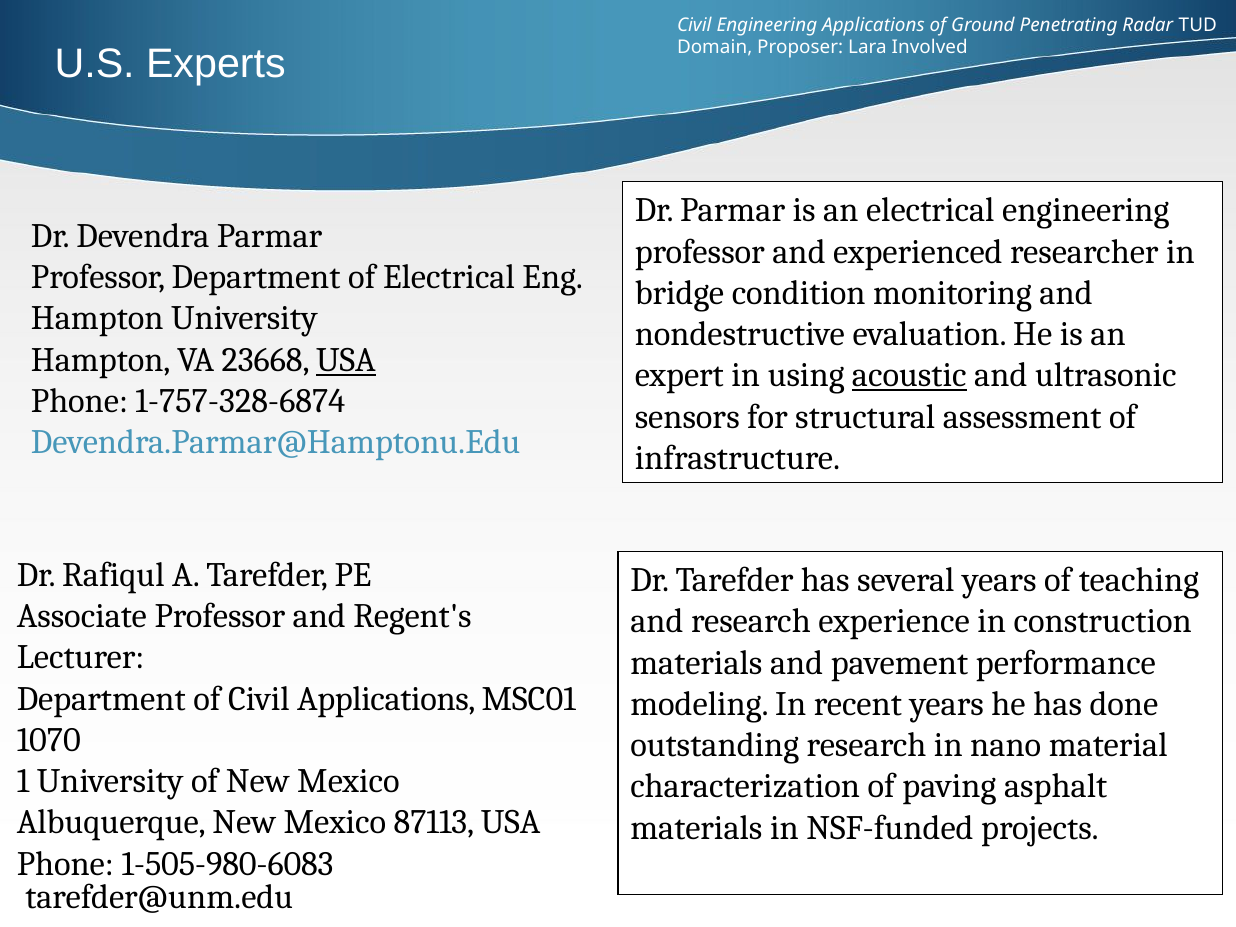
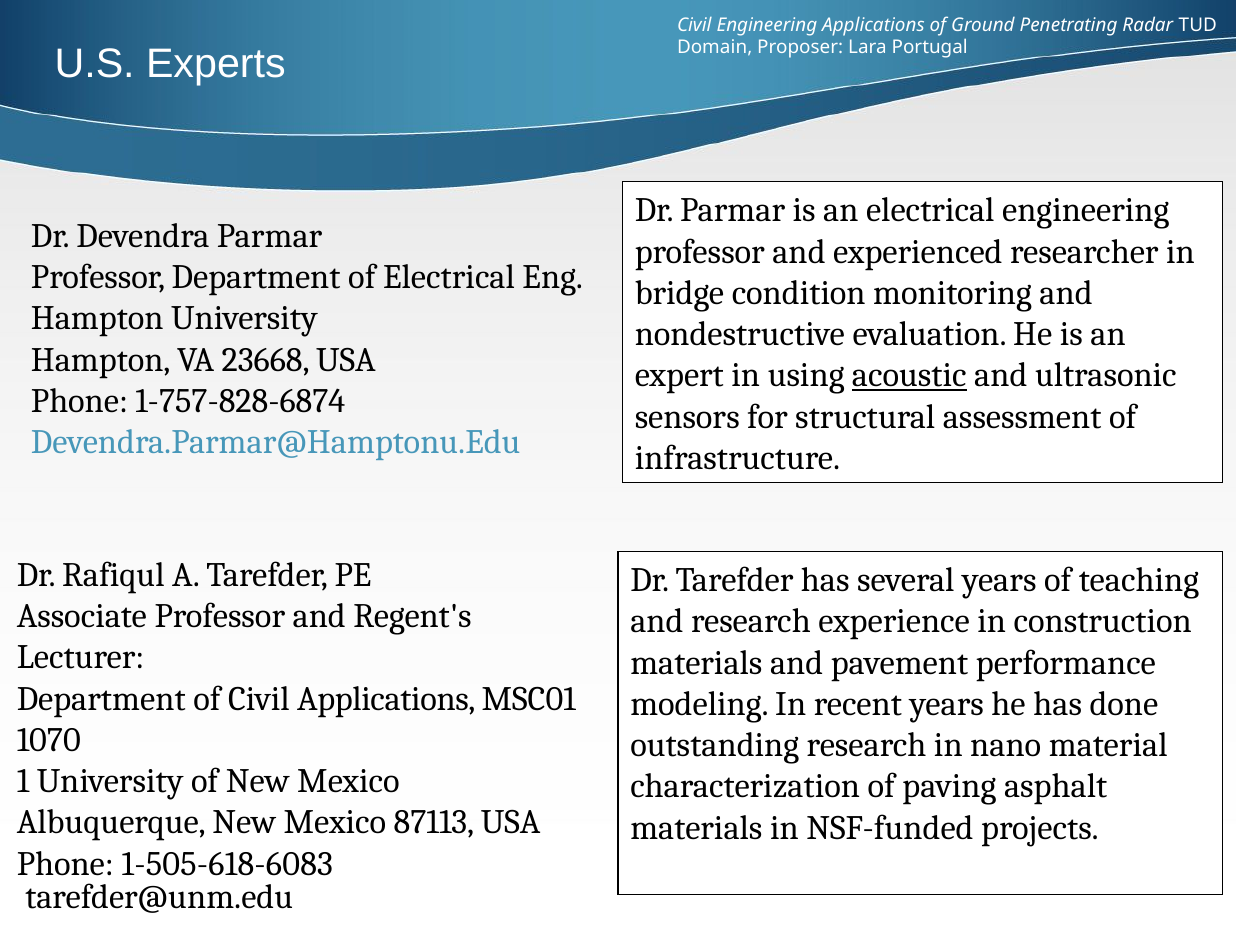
Involved: Involved -> Portugal
USA at (346, 360) underline: present -> none
1-757-328-6874: 1-757-328-6874 -> 1-757-828-6874
1-505-980-6083: 1-505-980-6083 -> 1-505-618-6083
